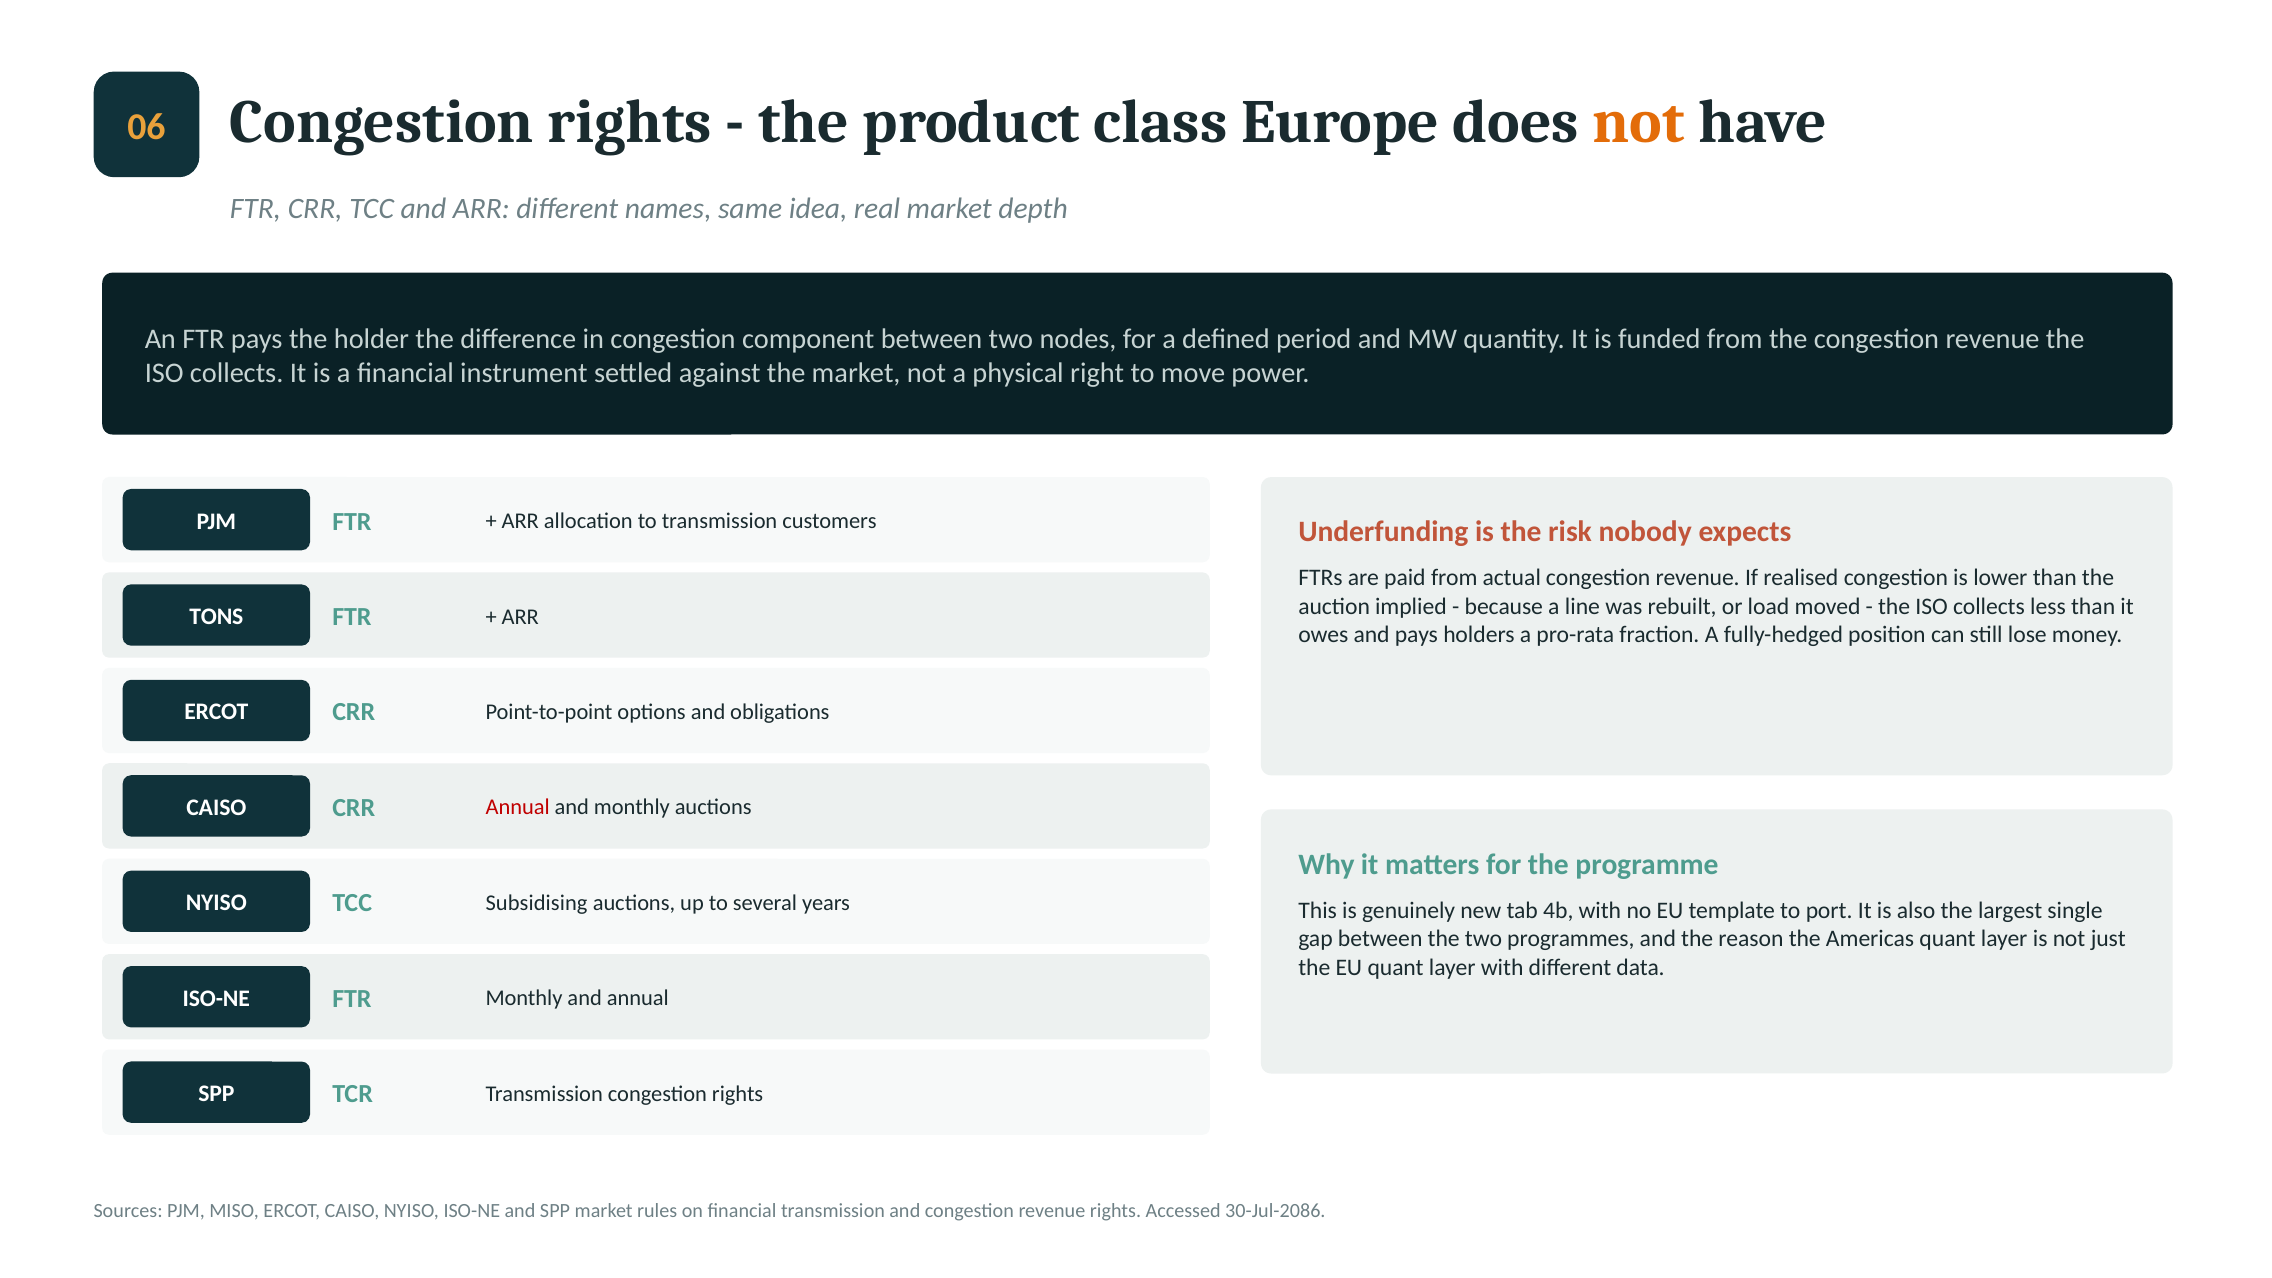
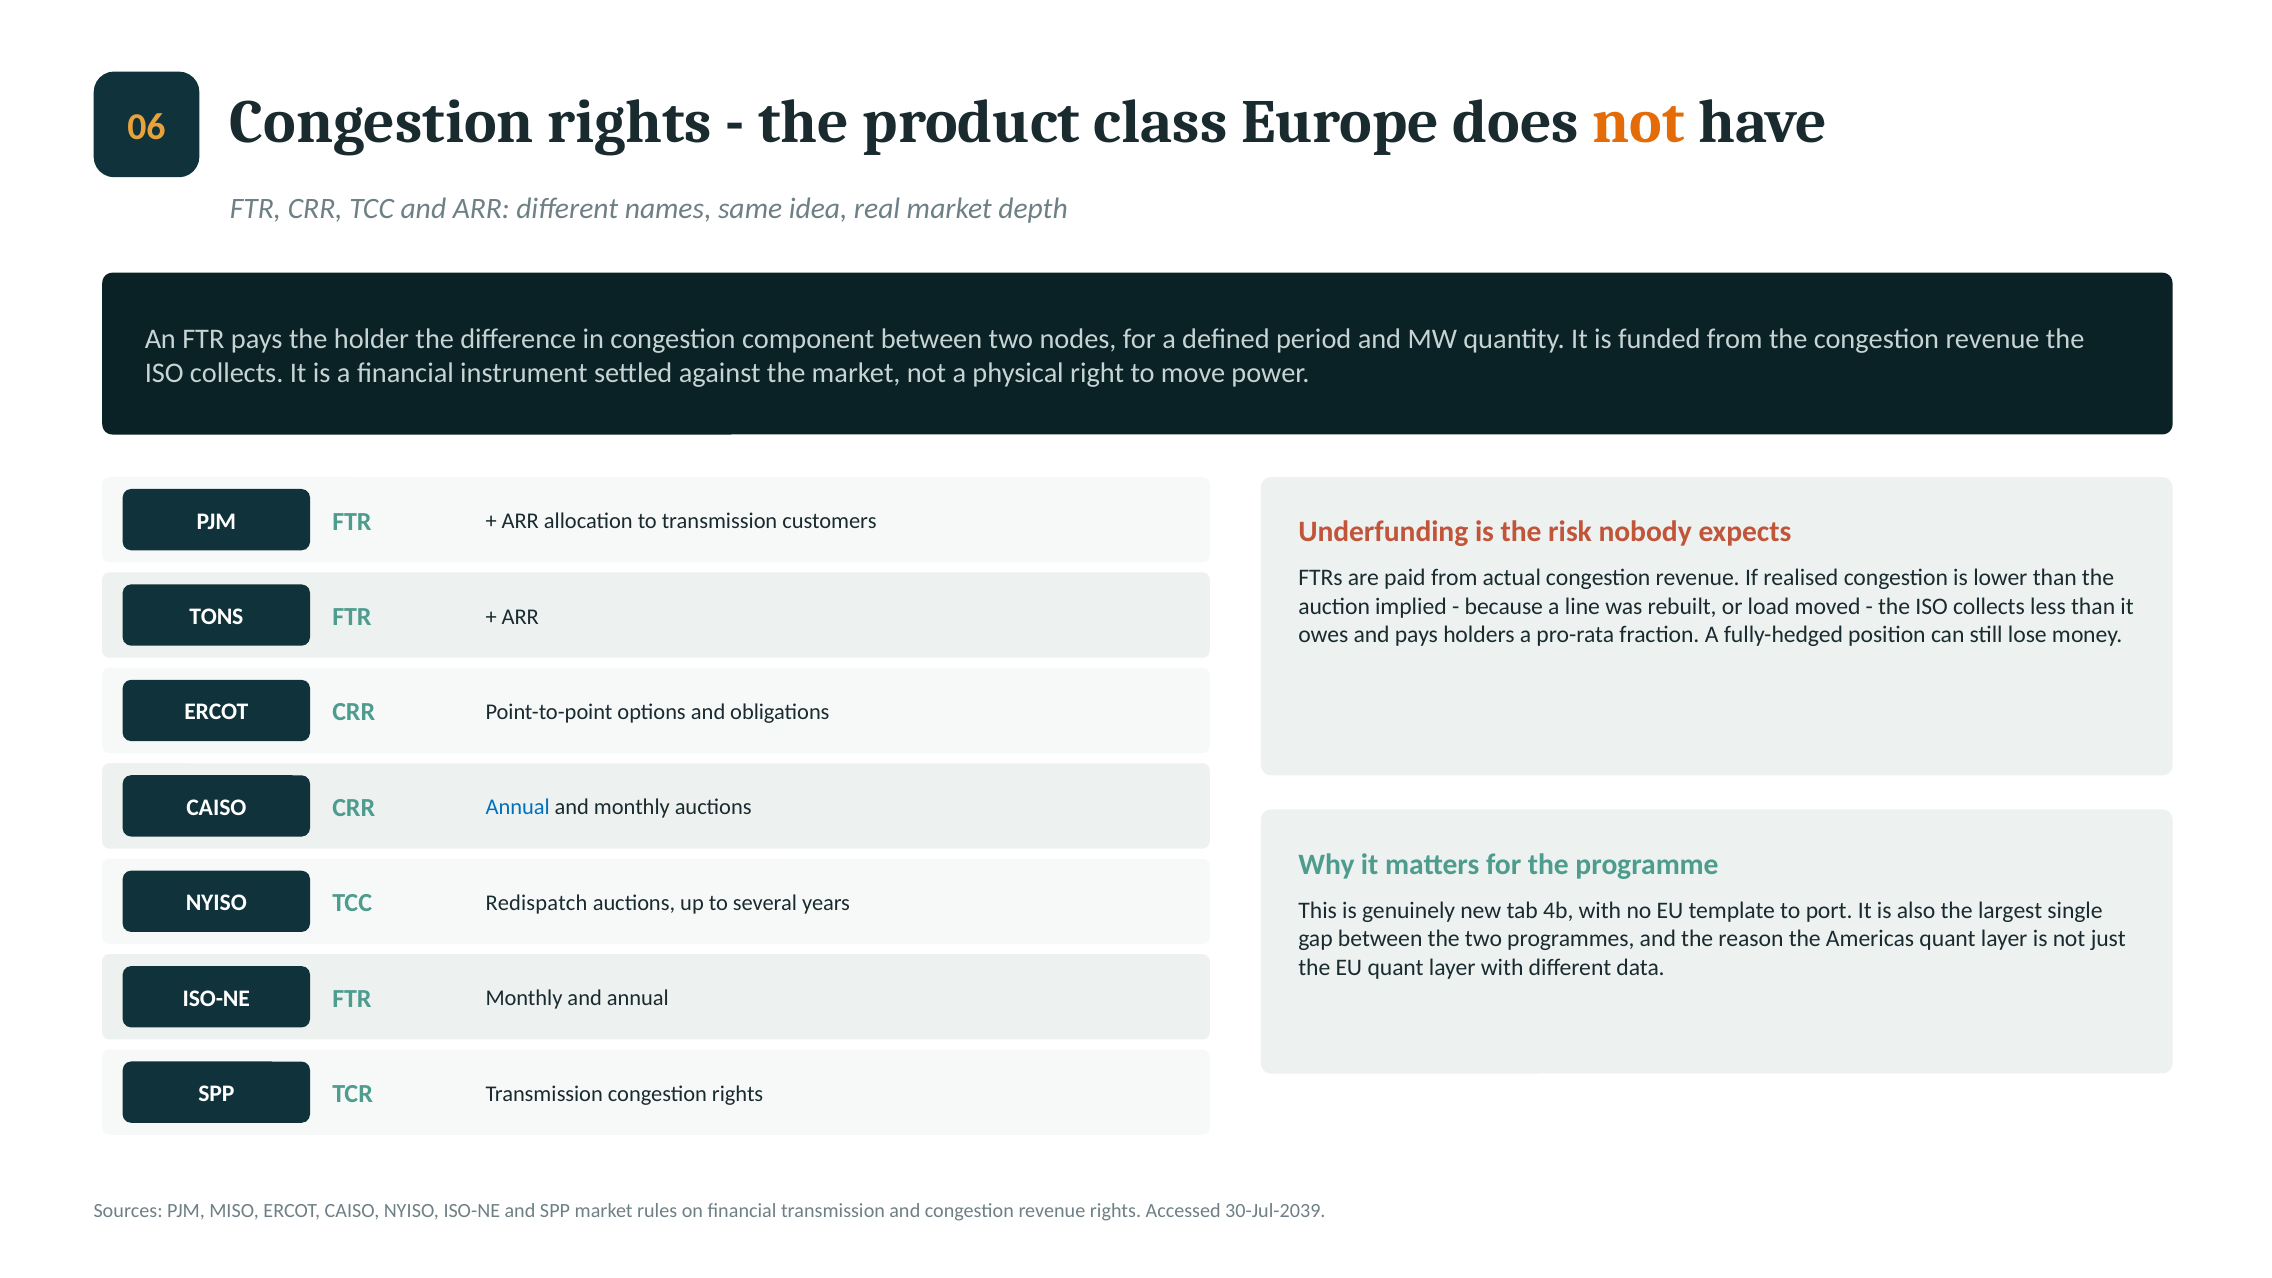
Annual at (518, 807) colour: red -> blue
Subsidising: Subsidising -> Redispatch
30-Jul-2086: 30-Jul-2086 -> 30-Jul-2039
